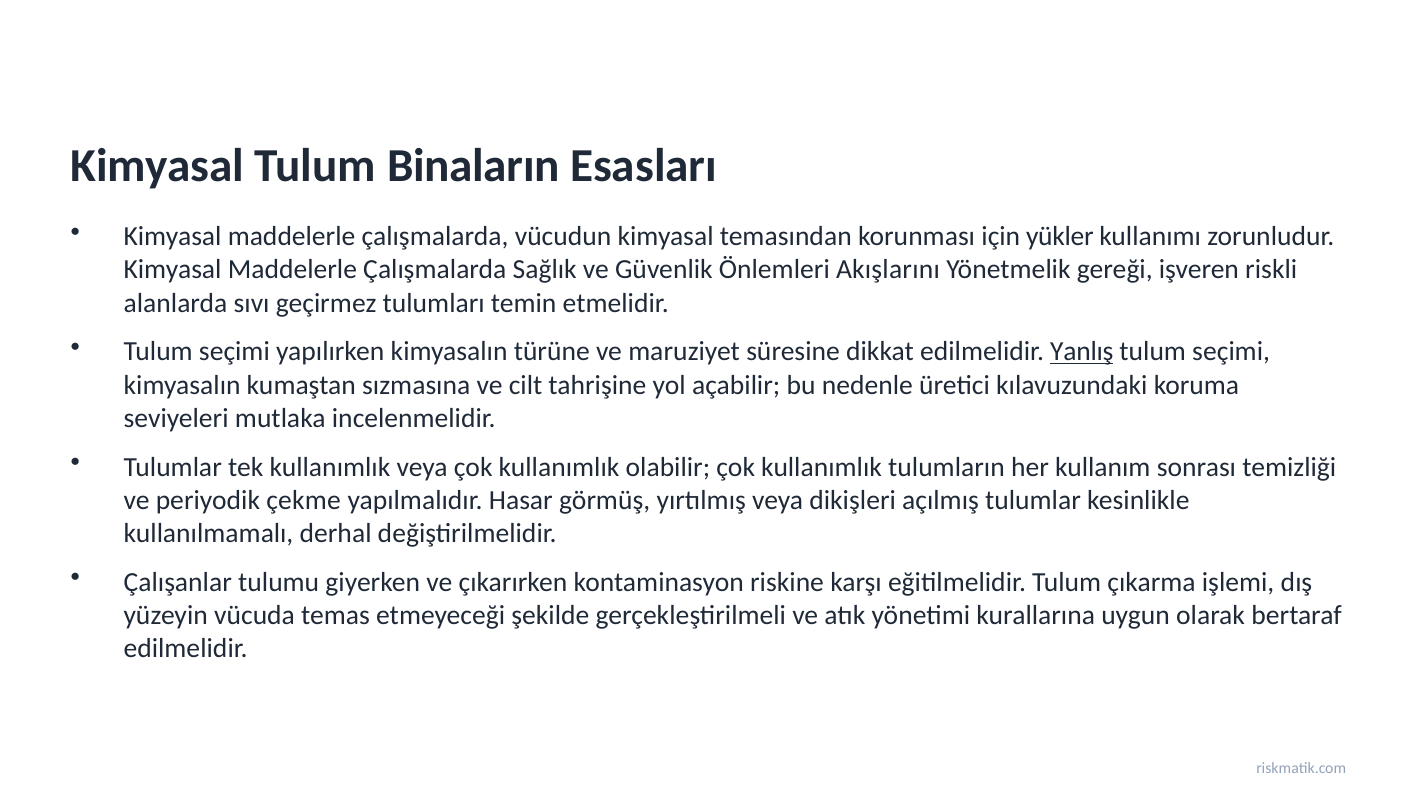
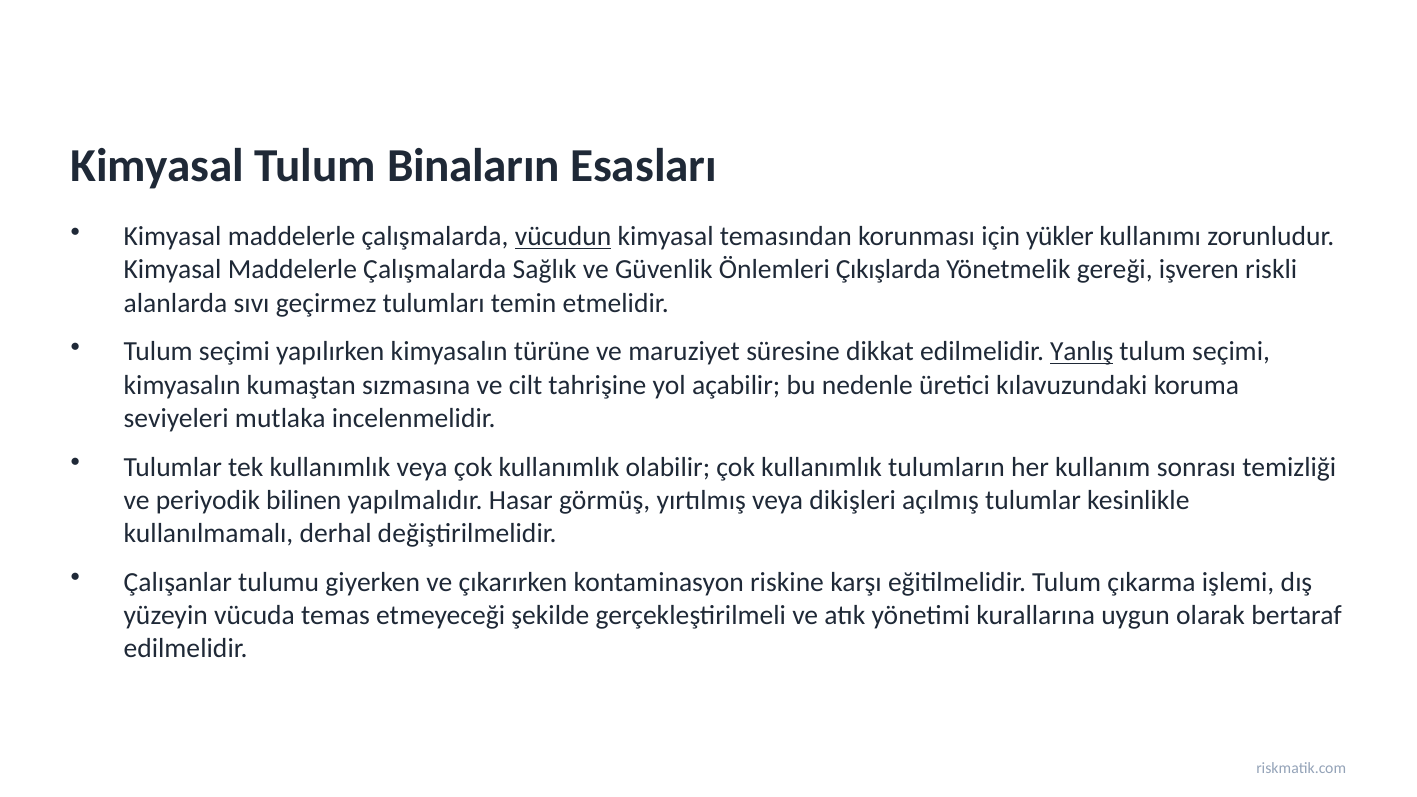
vücudun underline: none -> present
Akışlarını: Akışlarını -> Çıkışlarda
çekme: çekme -> bilinen
